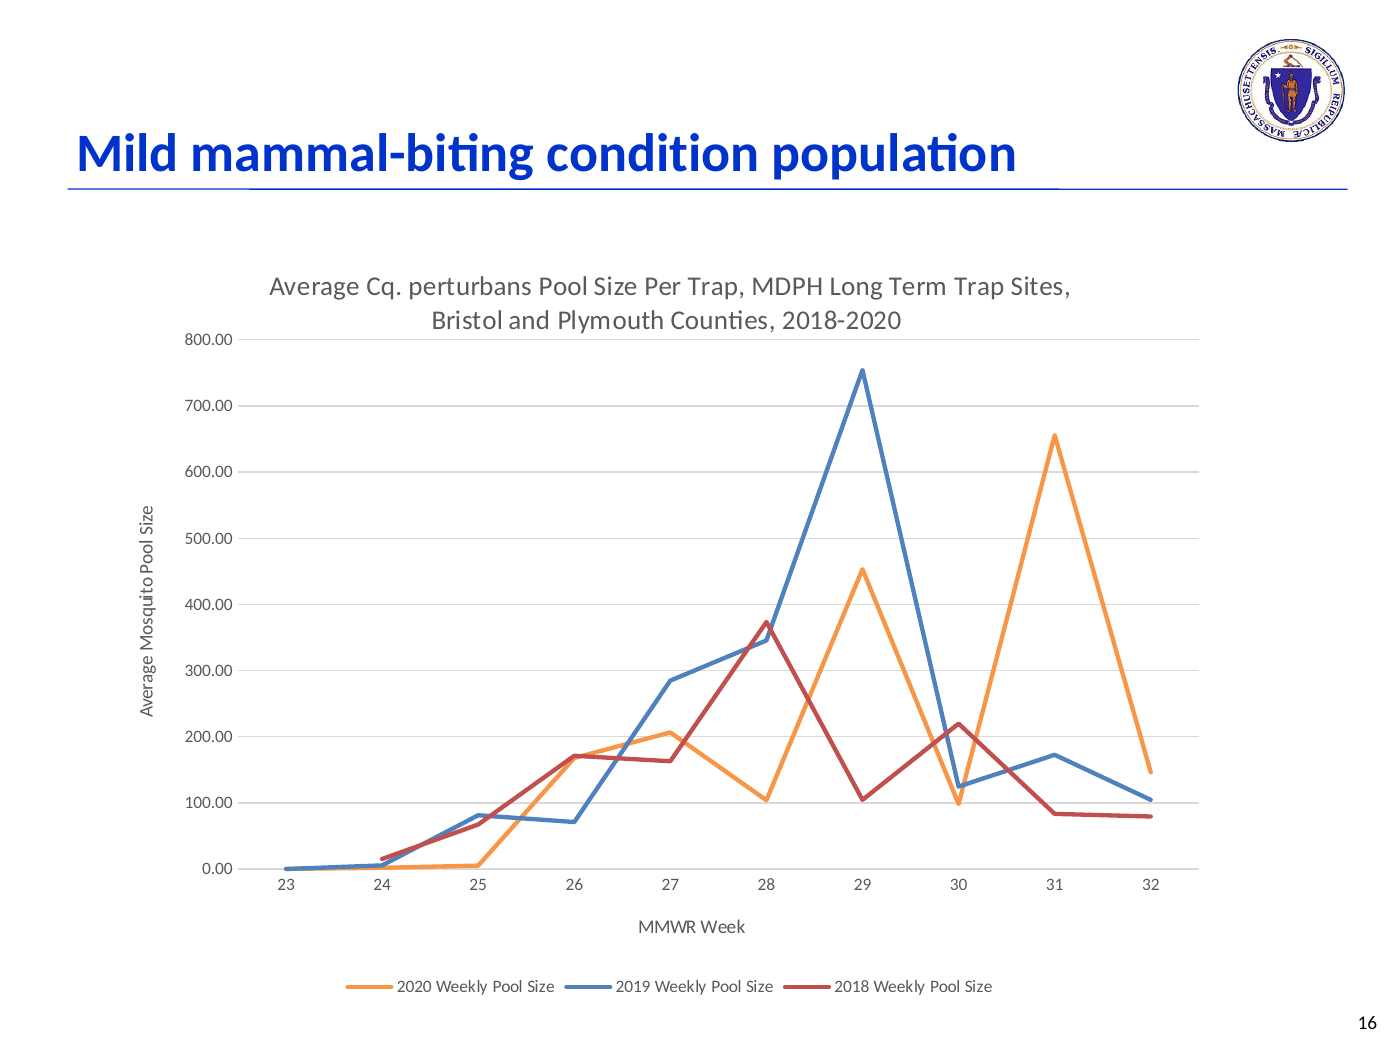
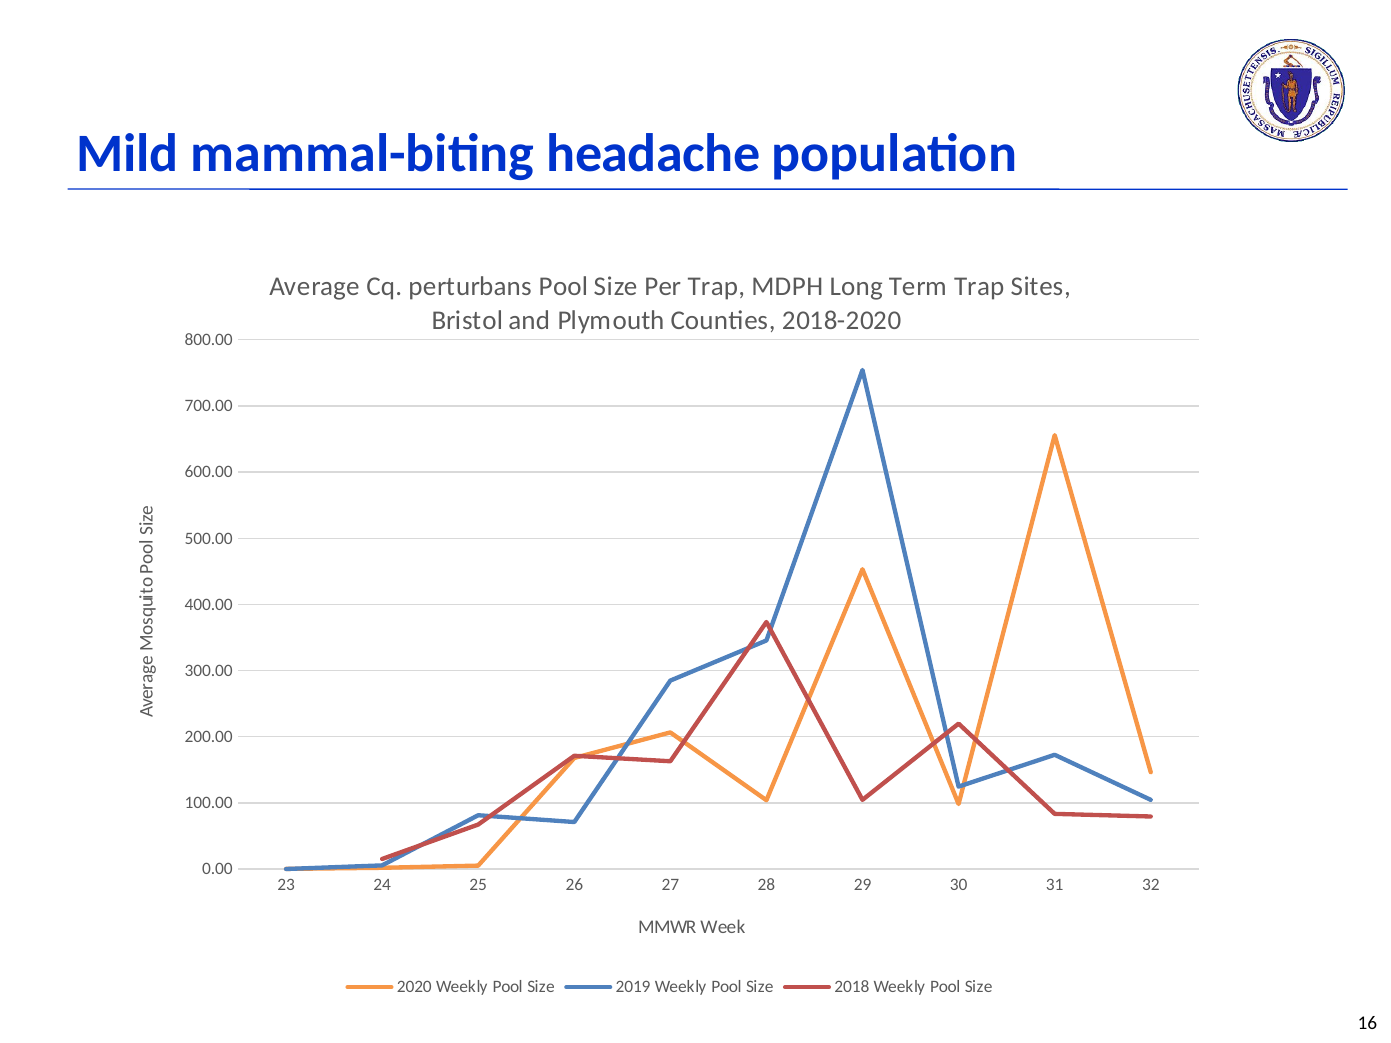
condition: condition -> headache
